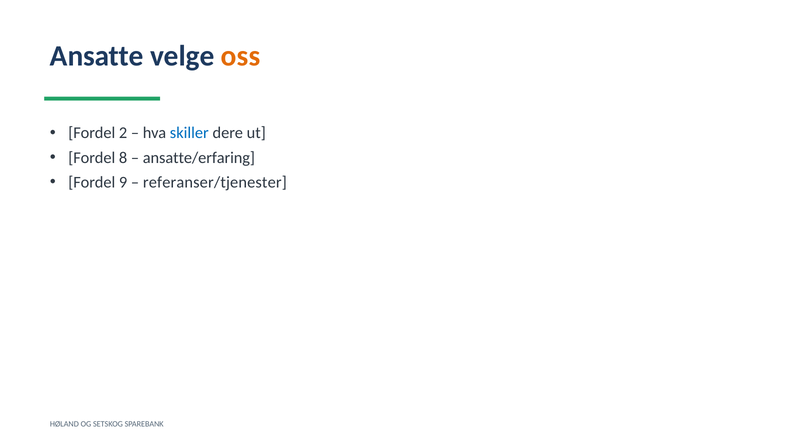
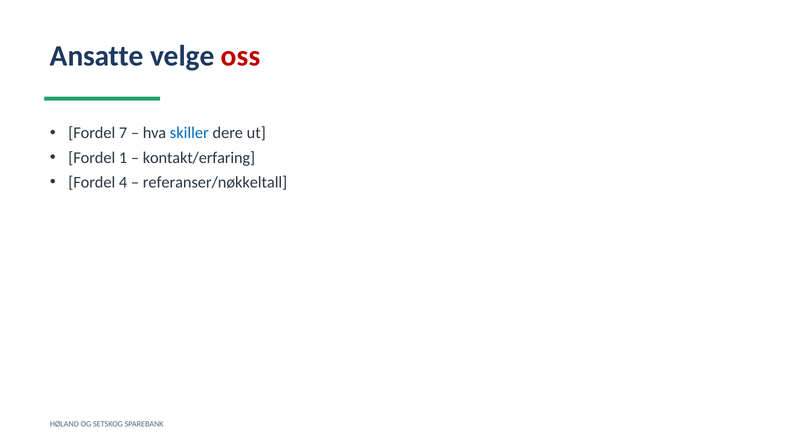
oss colour: orange -> red
2: 2 -> 7
8: 8 -> 1
ansatte/erfaring: ansatte/erfaring -> kontakt/erfaring
9: 9 -> 4
referanser/tjenester: referanser/tjenester -> referanser/nøkkeltall
